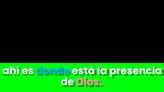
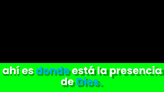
Dios colour: pink -> light blue
